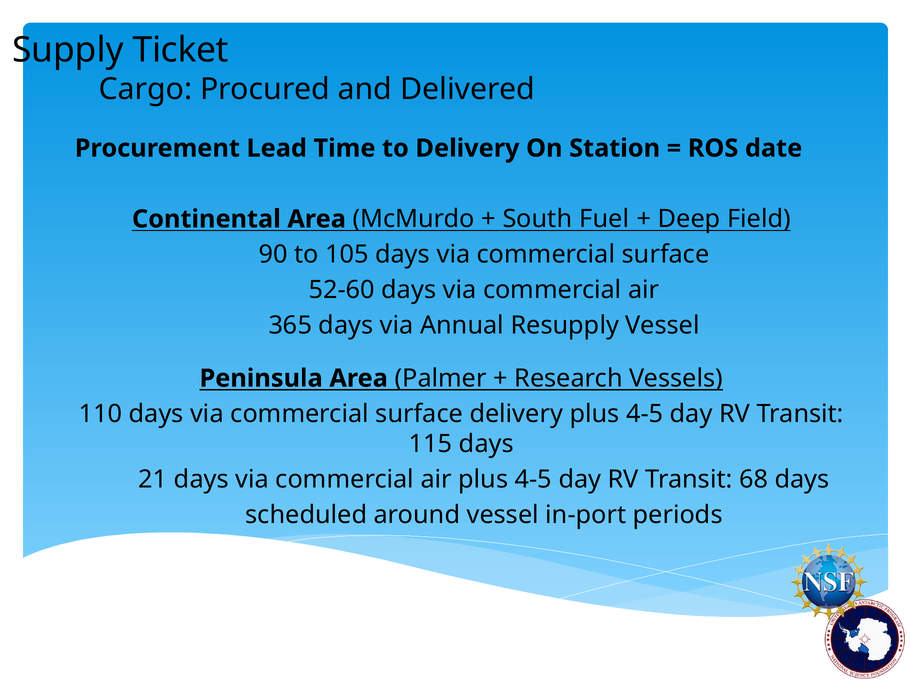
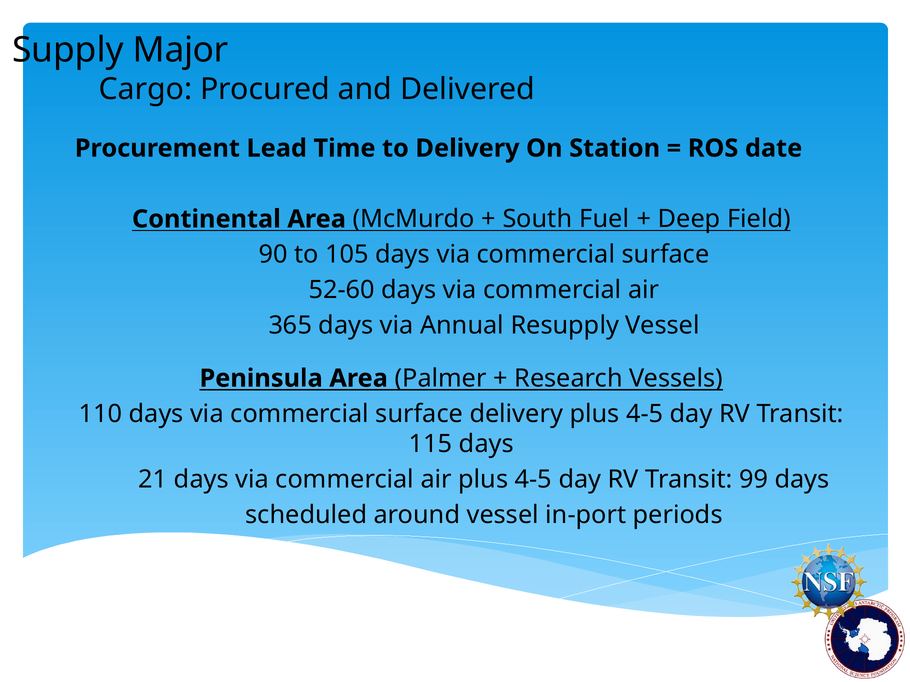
Ticket: Ticket -> Major
68: 68 -> 99
